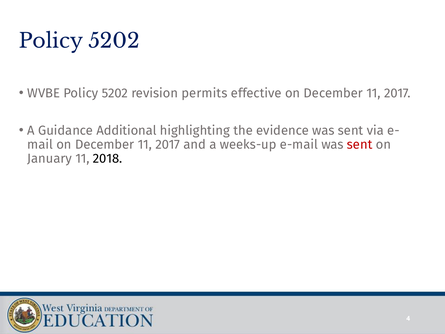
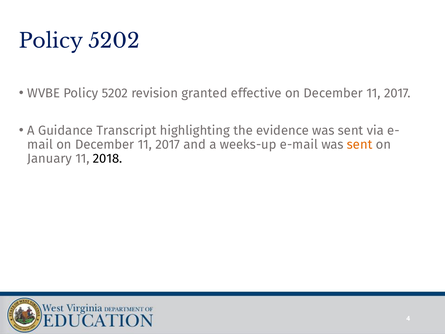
permits: permits -> granted
Additional: Additional -> Transcript
sent at (360, 144) colour: red -> orange
